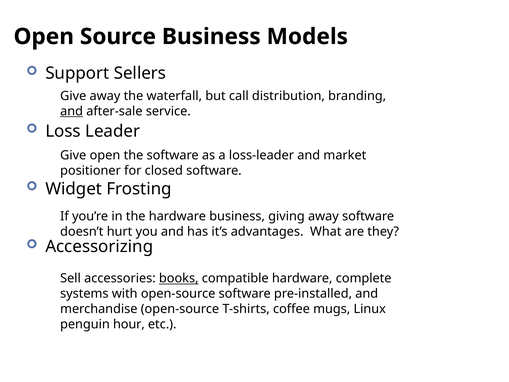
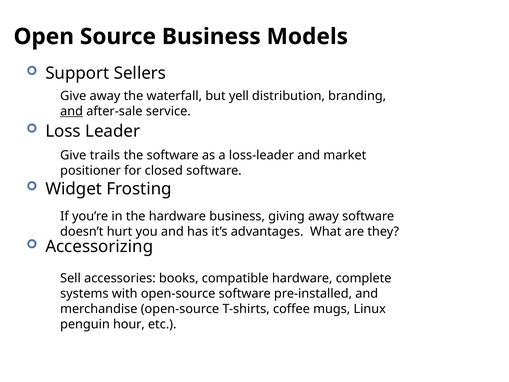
call: call -> yell
Give open: open -> trails
books underline: present -> none
